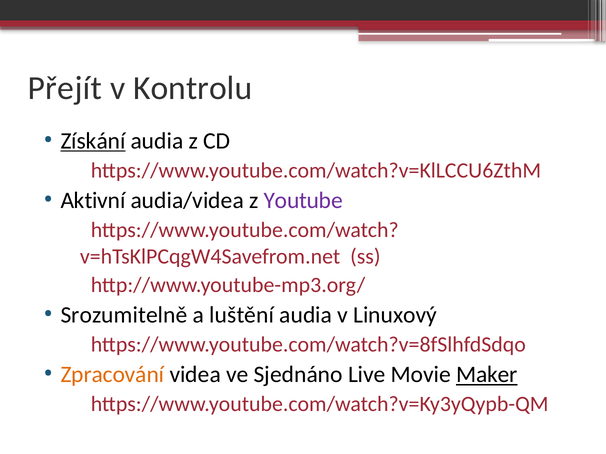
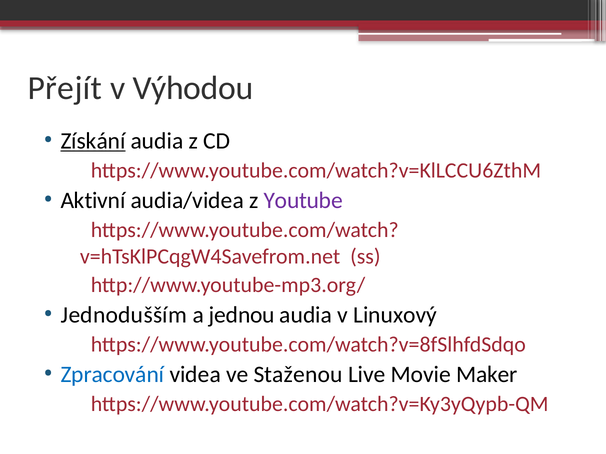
Kontrolu: Kontrolu -> Výhodou
Srozumitelně: Srozumitelně -> Jednodušším
luštění: luštění -> jednou
Zpracování colour: orange -> blue
Sjednáno: Sjednáno -> Staženou
Maker underline: present -> none
